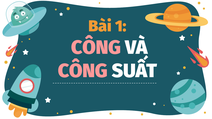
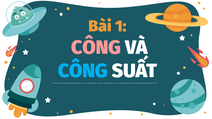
CÔNG at (83, 71) colour: pink -> light blue
